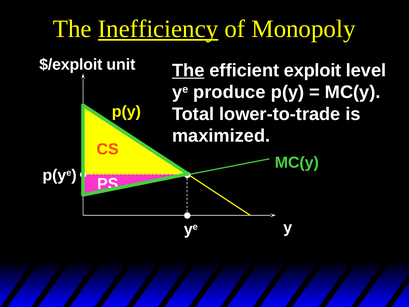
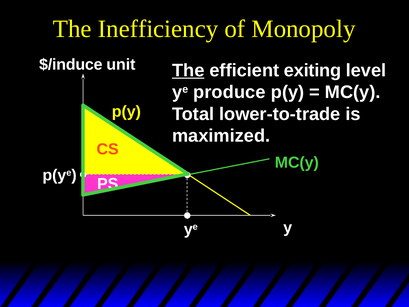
Inefficiency underline: present -> none
$/exploit: $/exploit -> $/induce
exploit: exploit -> exiting
